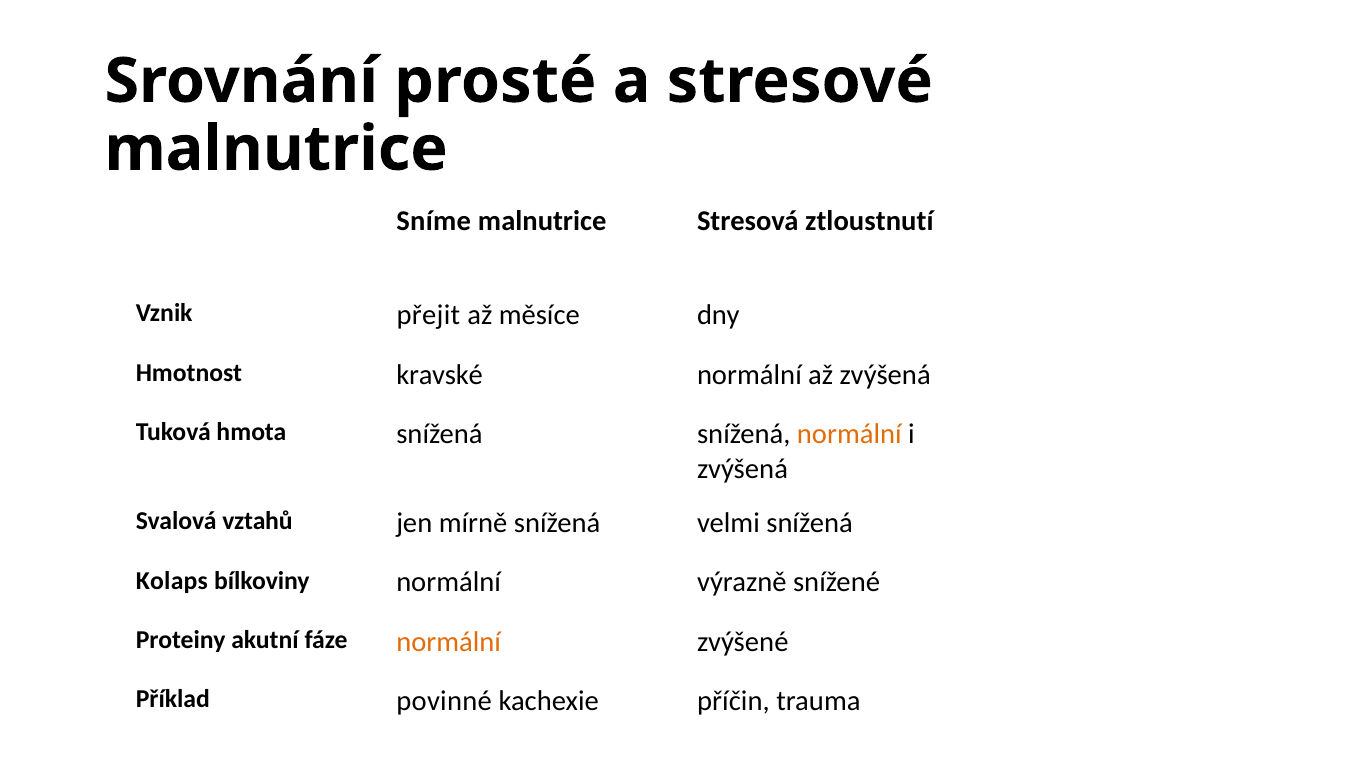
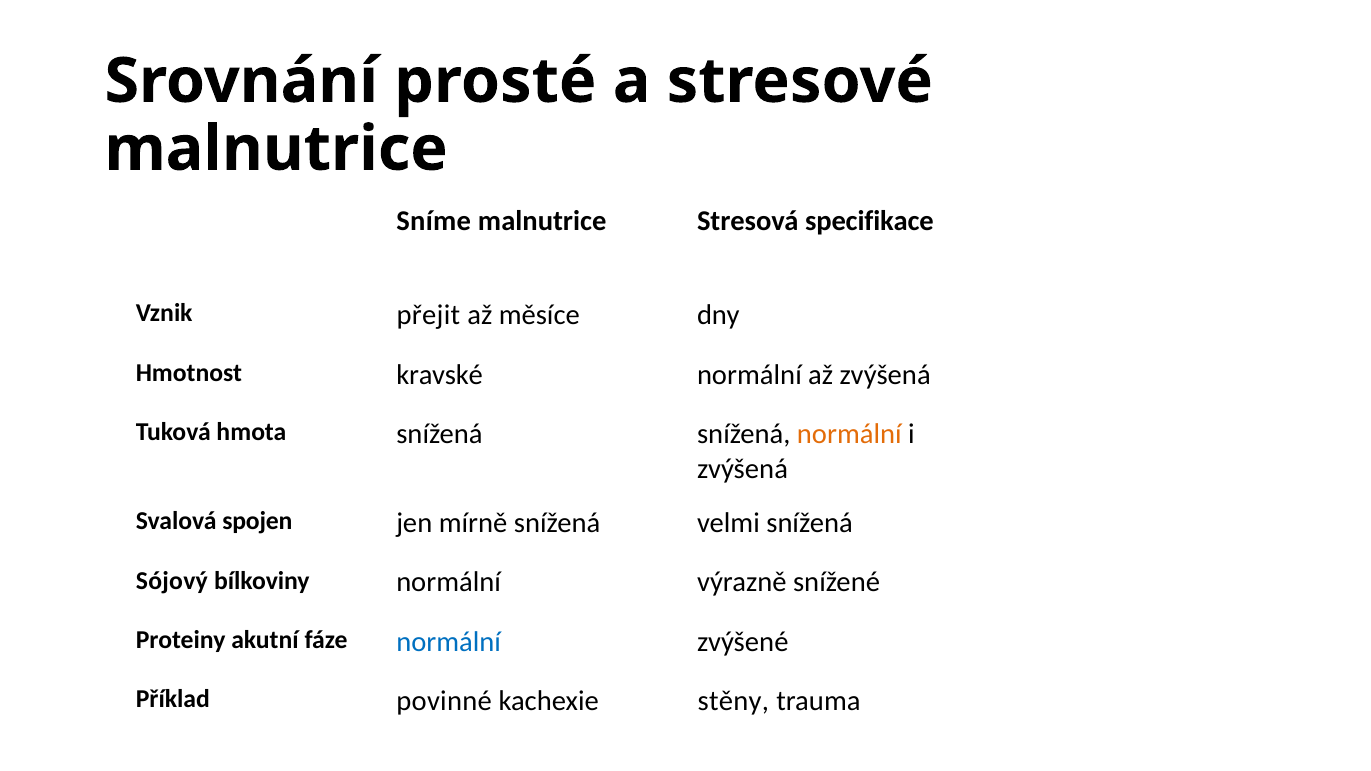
ztloustnutí: ztloustnutí -> specifikace
vztahů: vztahů -> spojen
Kolaps: Kolaps -> Sójový
normální at (449, 642) colour: orange -> blue
příčin: příčin -> stěny
